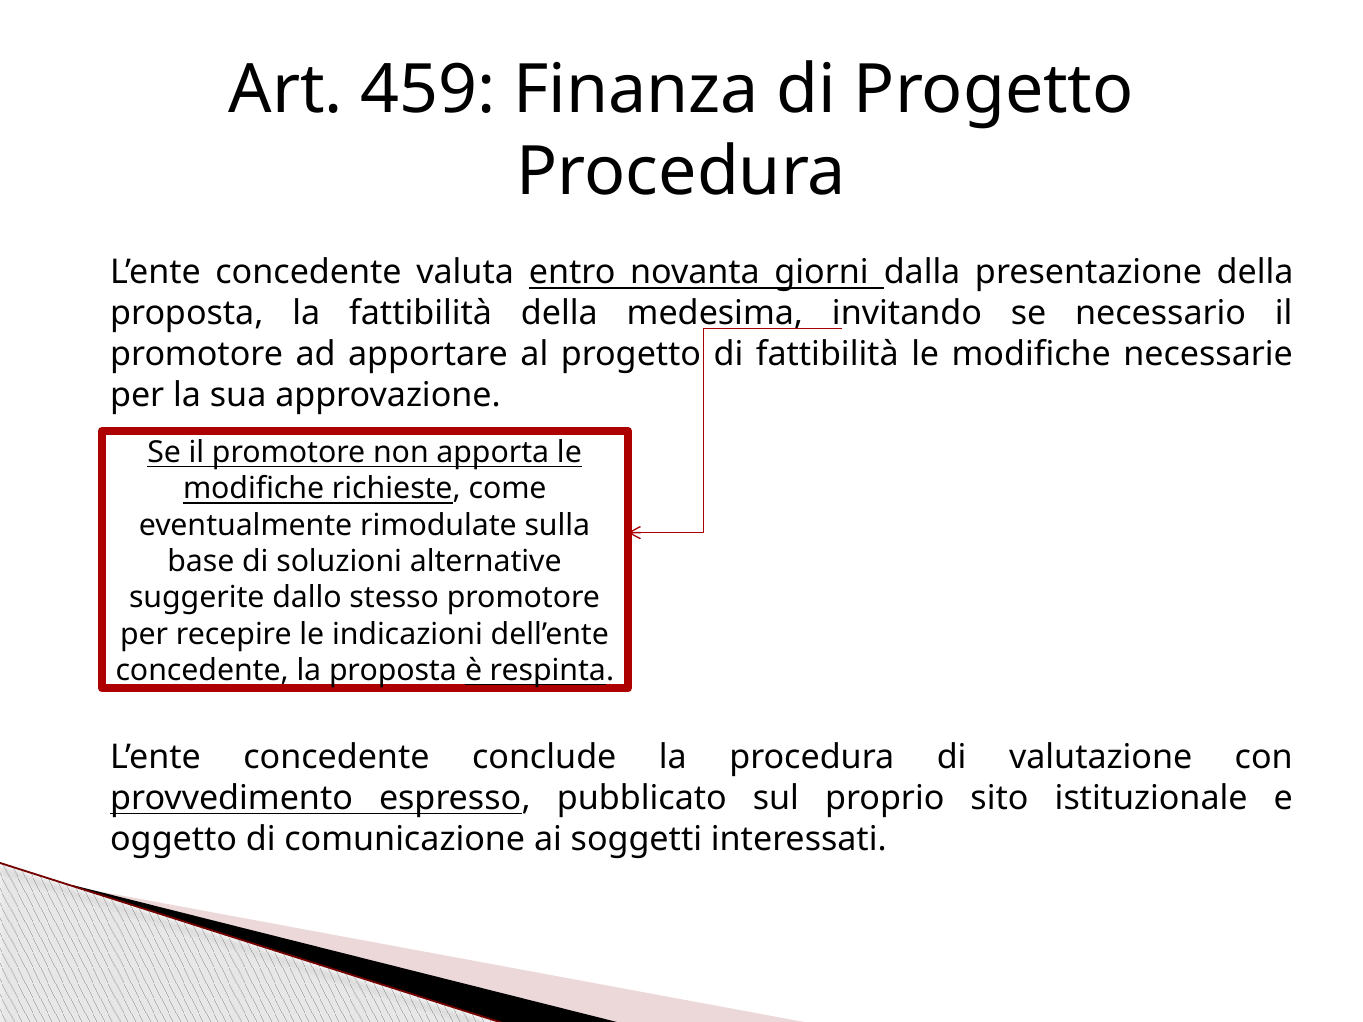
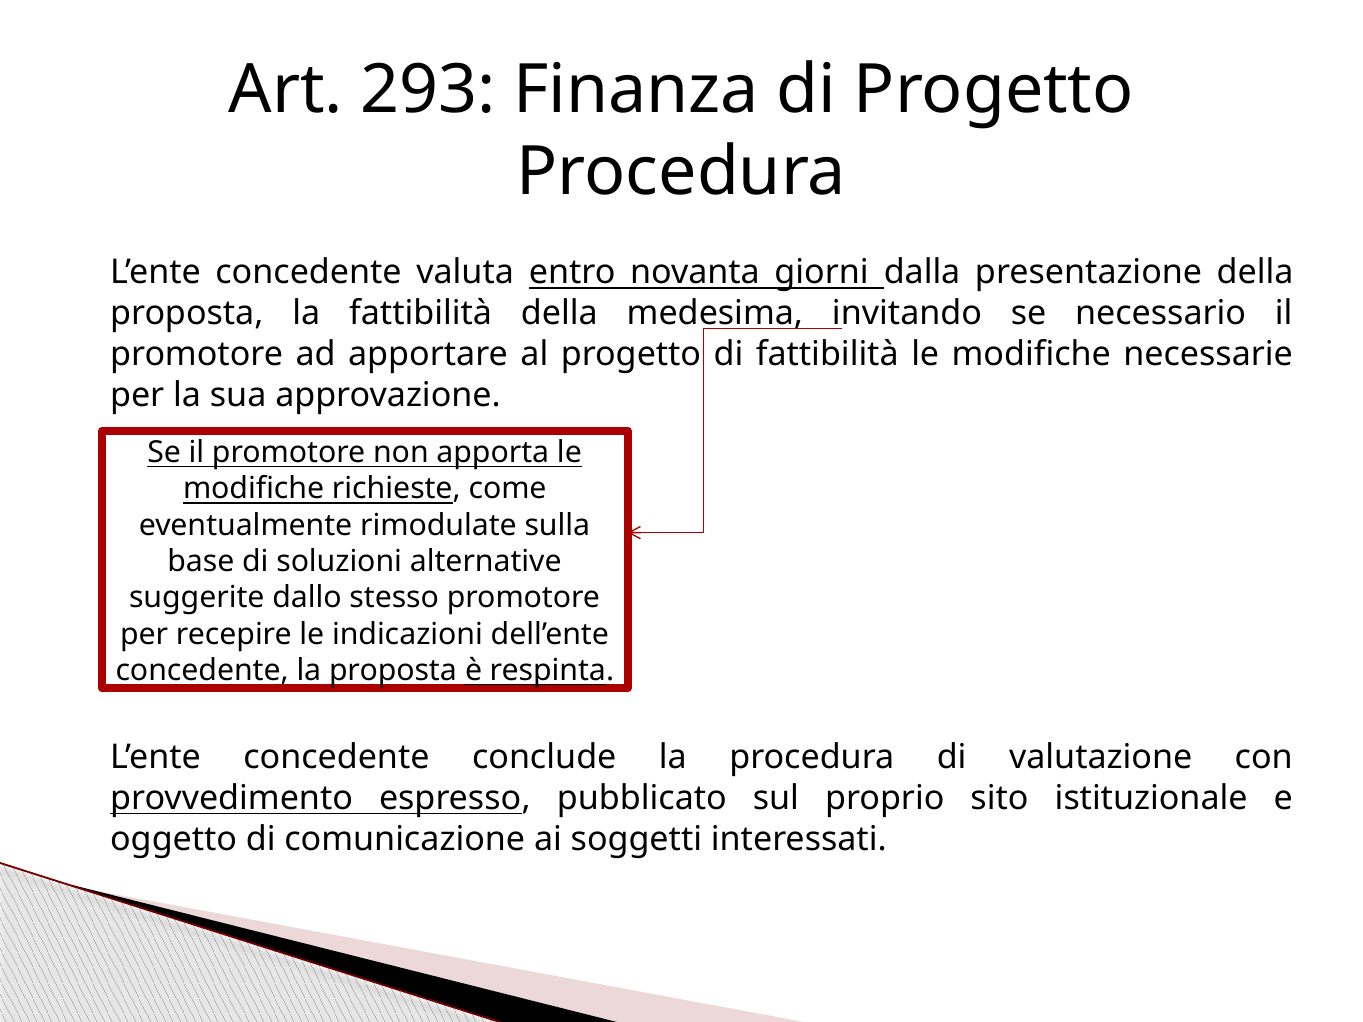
459: 459 -> 293
